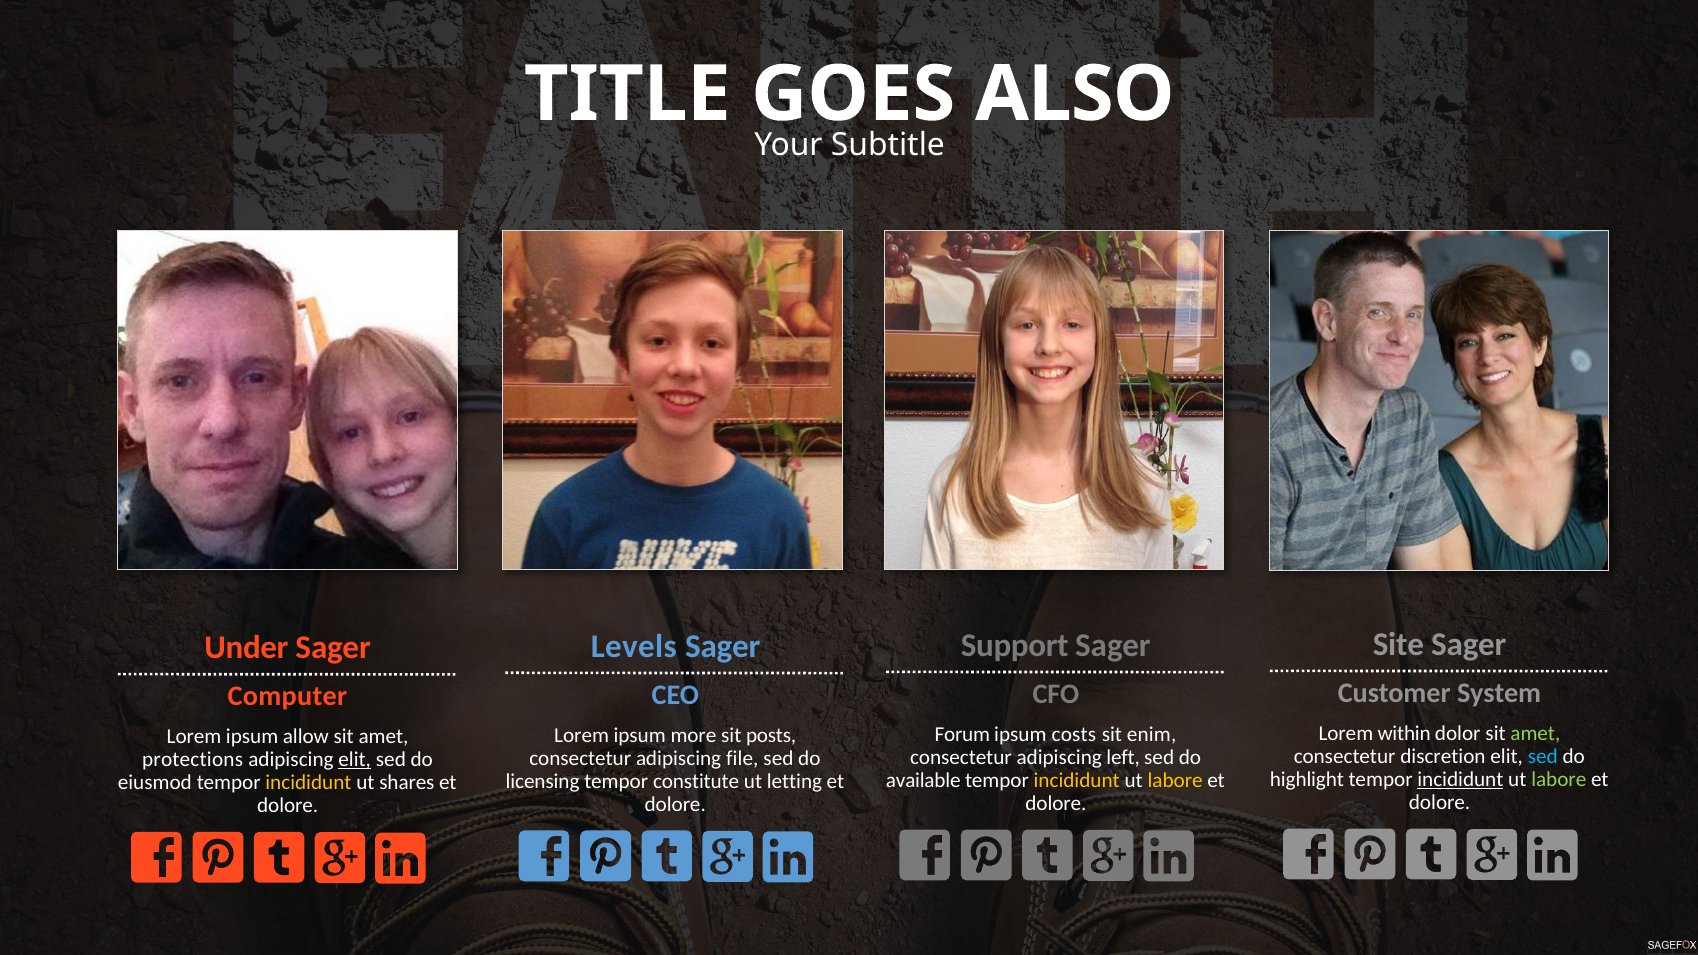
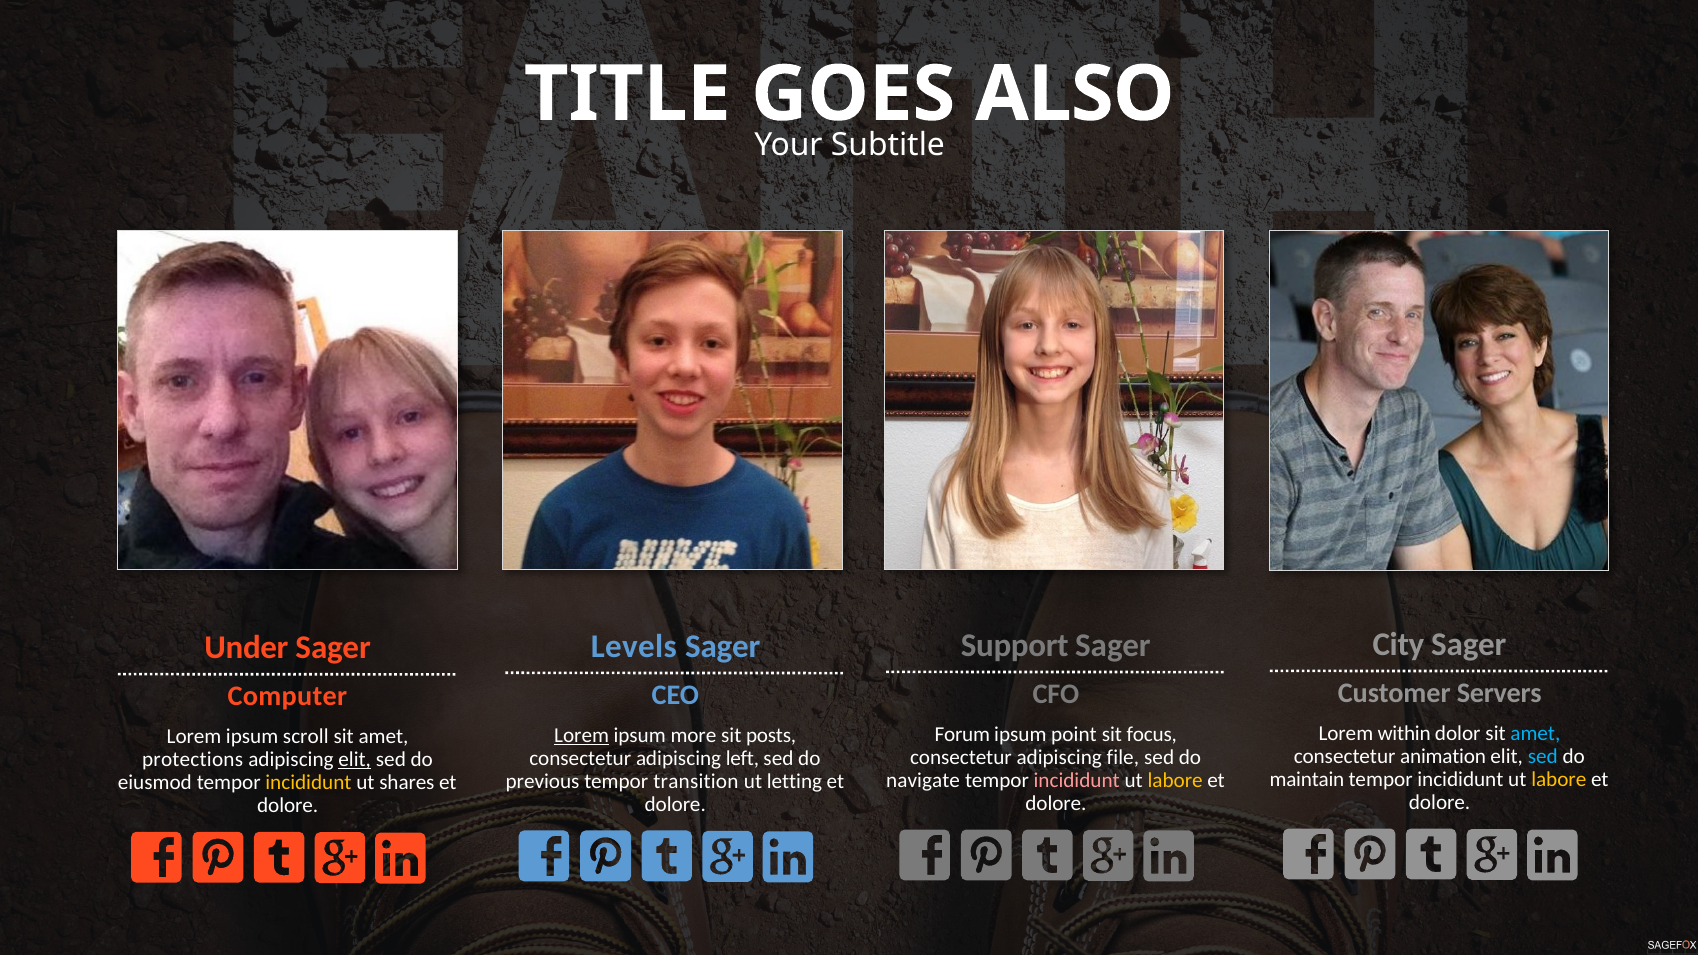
Site: Site -> City
System: System -> Servers
amet at (1535, 733) colour: light green -> light blue
costs: costs -> point
enim: enim -> focus
Lorem at (582, 735) underline: none -> present
allow: allow -> scroll
discretion: discretion -> animation
left: left -> file
file: file -> left
highlight: highlight -> maintain
incididunt at (1460, 779) underline: present -> none
labore at (1559, 779) colour: light green -> yellow
available: available -> navigate
incididunt at (1077, 780) colour: yellow -> pink
licensing: licensing -> previous
constitute: constitute -> transition
